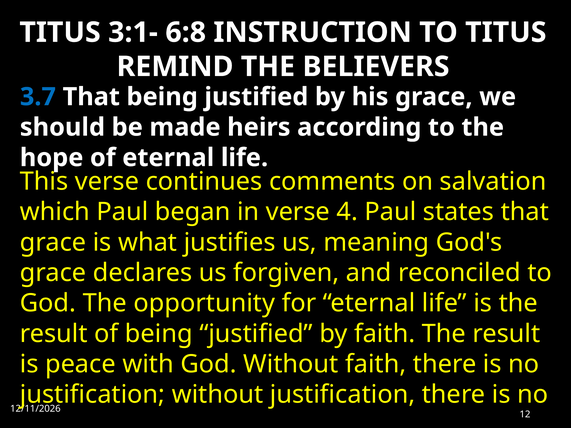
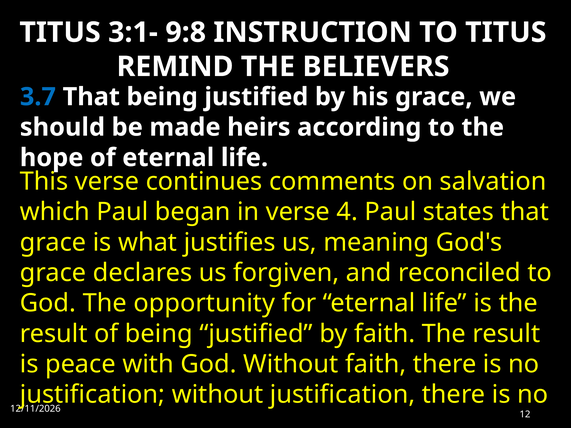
6:8: 6:8 -> 9:8
